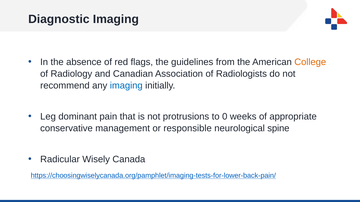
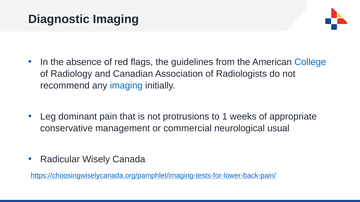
College colour: orange -> blue
0: 0 -> 1
responsible: responsible -> commercial
spine: spine -> usual
